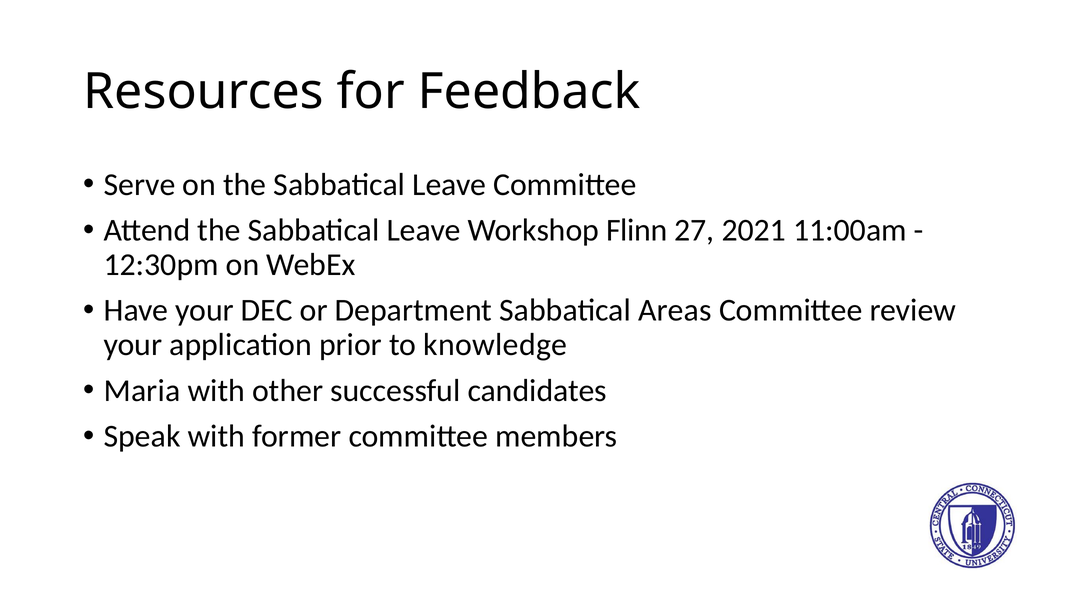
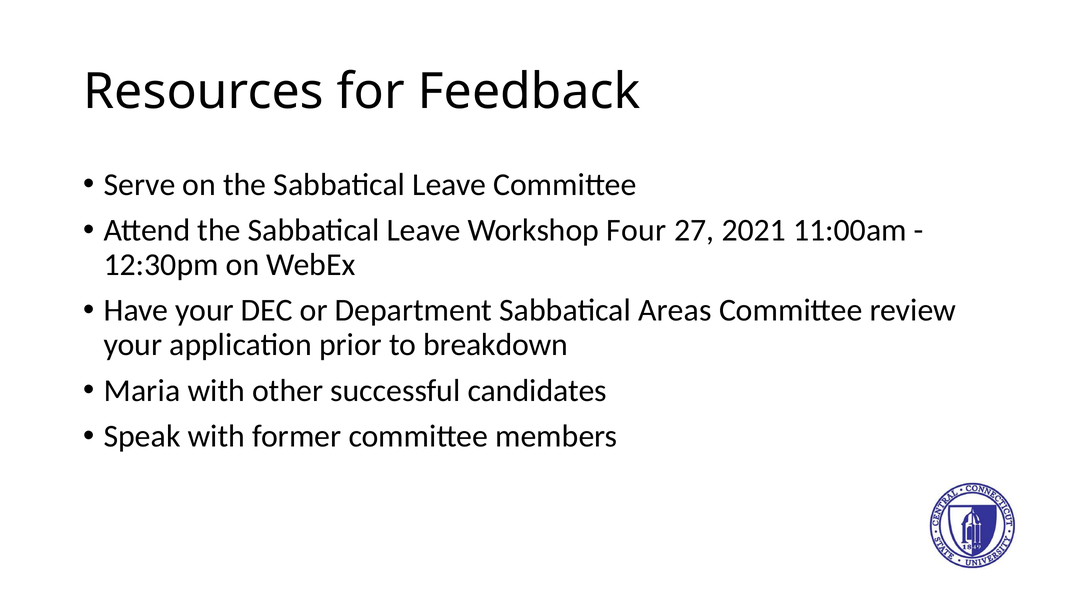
Flinn: Flinn -> Four
knowledge: knowledge -> breakdown
